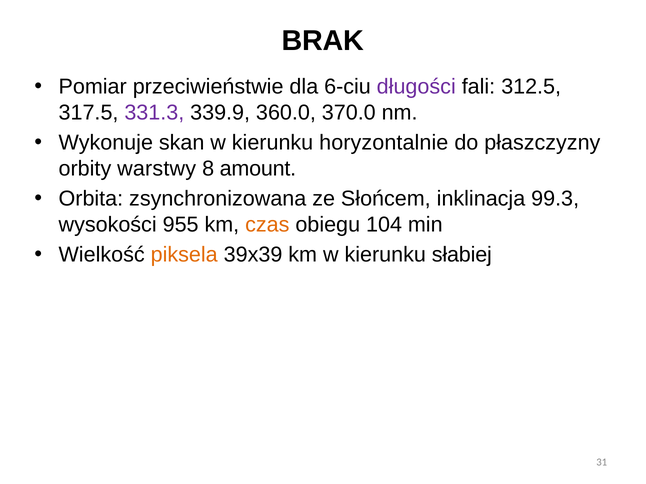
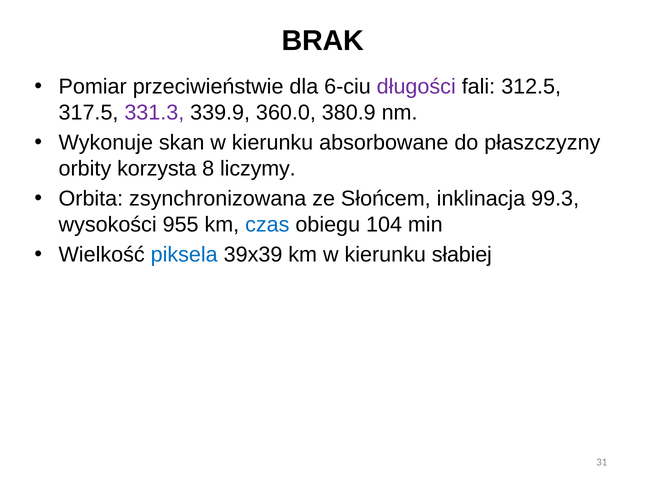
370.0: 370.0 -> 380.9
horyzontalnie: horyzontalnie -> absorbowane
warstwy: warstwy -> korzysta
amount: amount -> liczymy
czas colour: orange -> blue
piksela colour: orange -> blue
